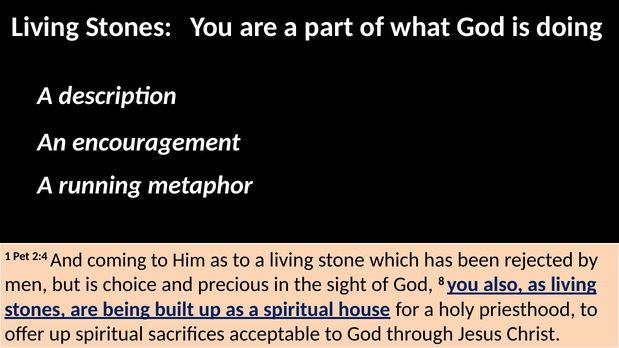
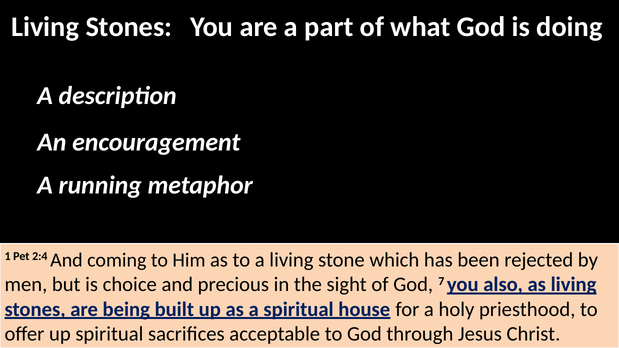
8: 8 -> 7
